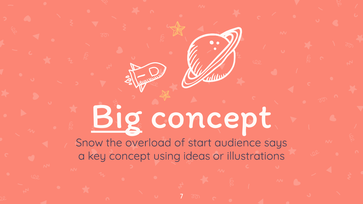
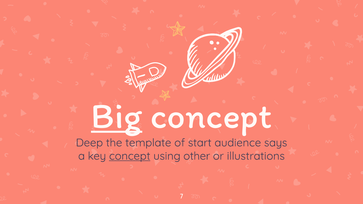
Snow: Snow -> Deep
overload: overload -> template
concept at (130, 156) underline: none -> present
ideas: ideas -> other
